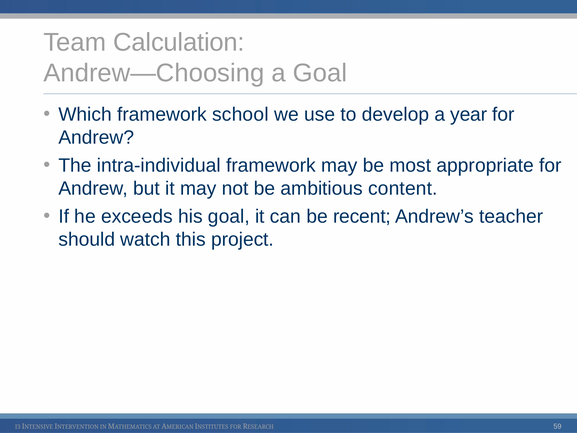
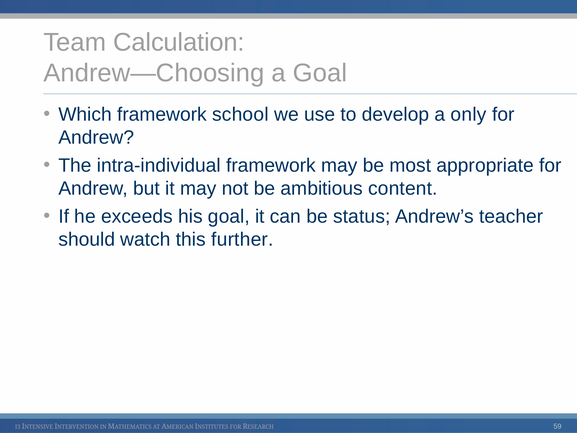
year: year -> only
recent: recent -> status
project: project -> further
